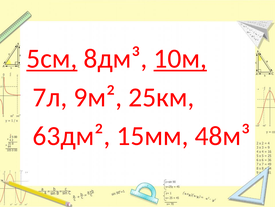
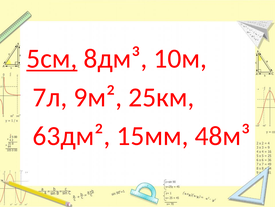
10м underline: present -> none
